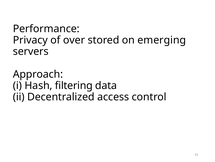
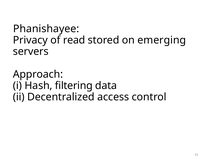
Performance: Performance -> Phanishayee
over: over -> read
